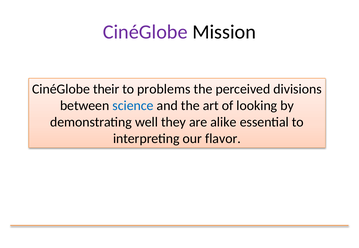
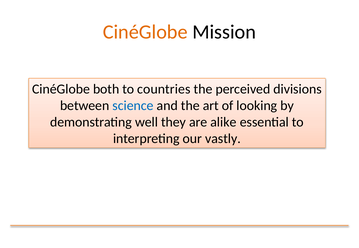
CinéGlobe at (145, 32) colour: purple -> orange
their: their -> both
problems: problems -> countries
flavor: flavor -> vastly
